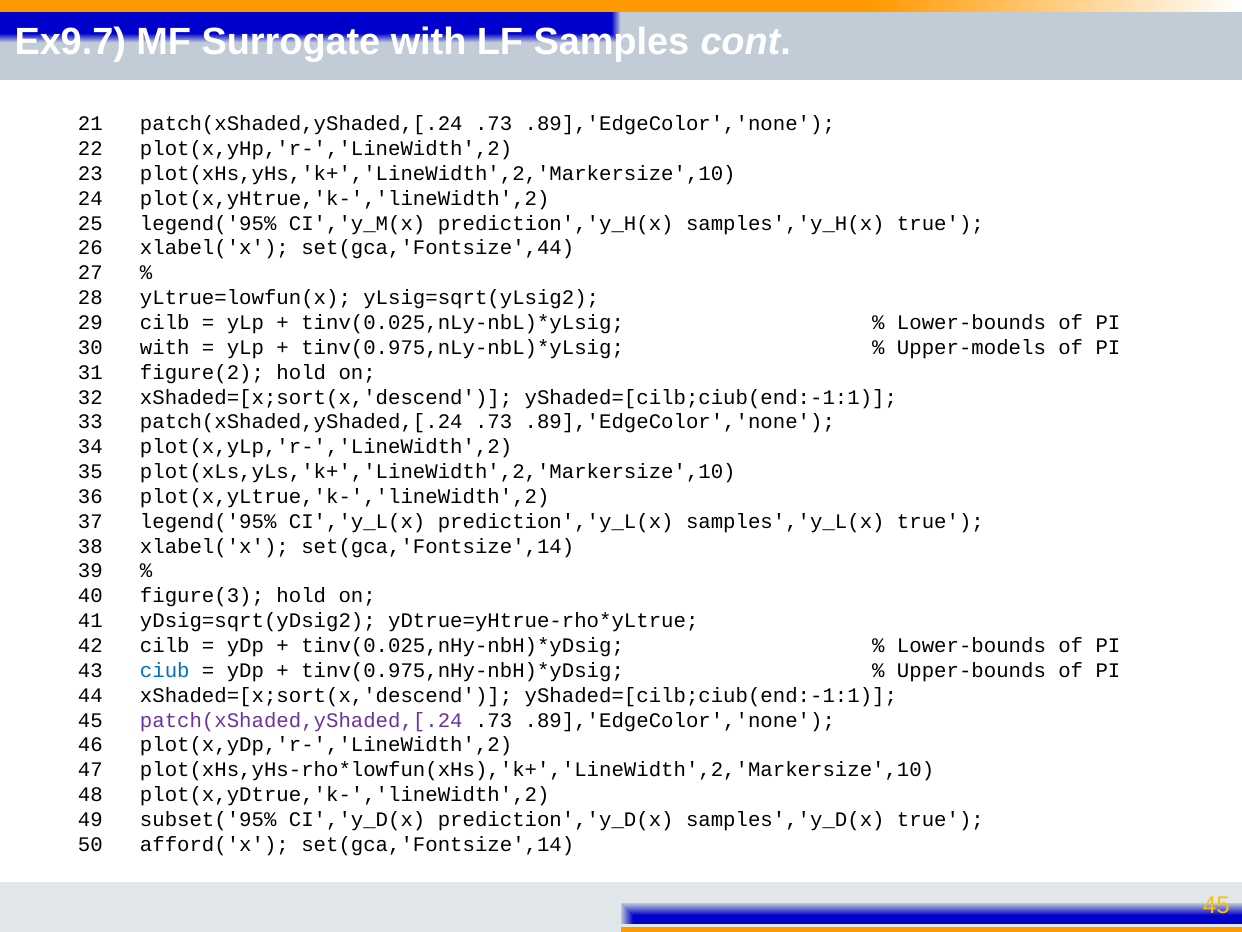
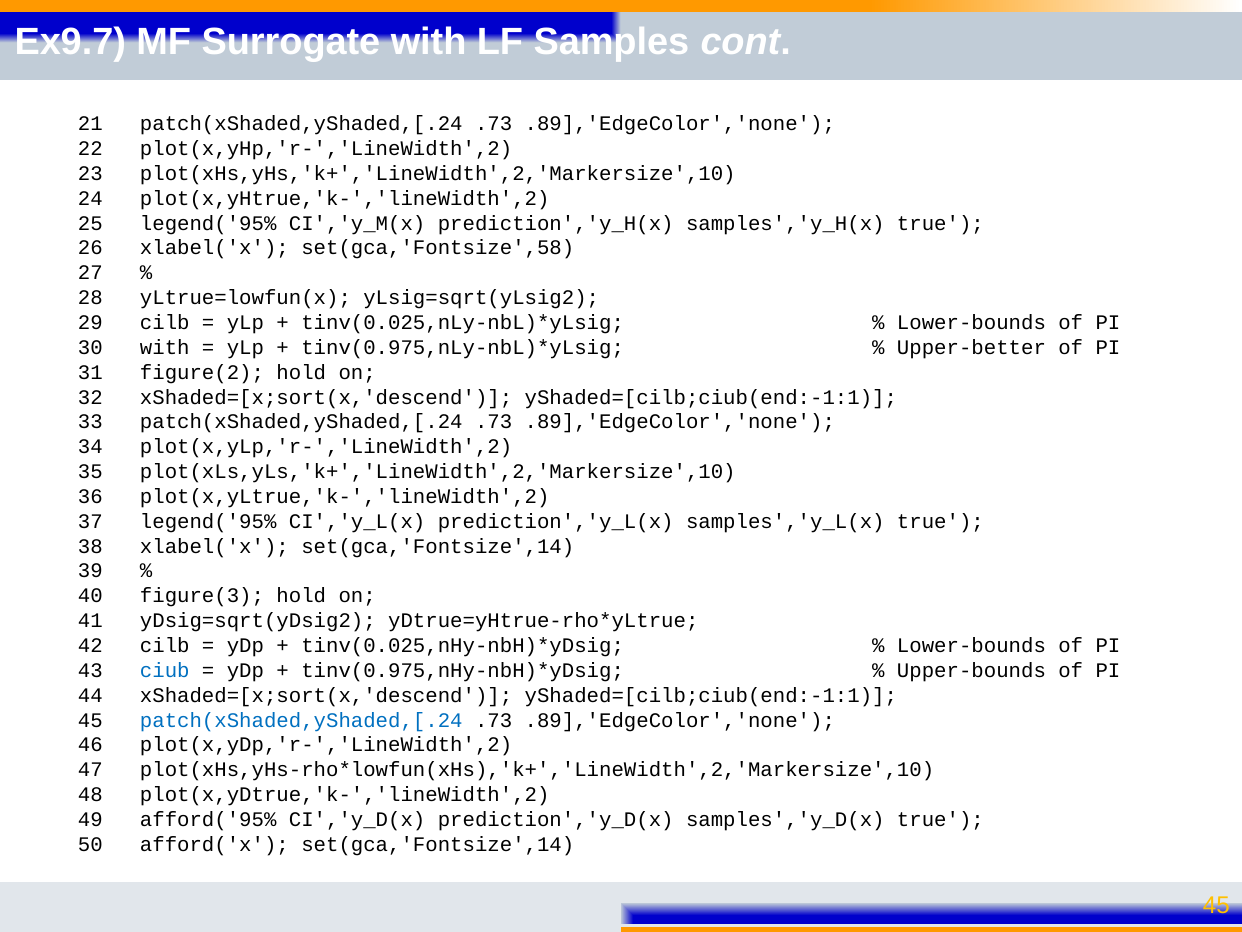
set(gca,'Fontsize',44: set(gca,'Fontsize',44 -> set(gca,'Fontsize',58
Upper-models: Upper-models -> Upper-better
patch(xShaded,yShaded,[.24 at (301, 720) colour: purple -> blue
subset('95%: subset('95% -> afford('95%
